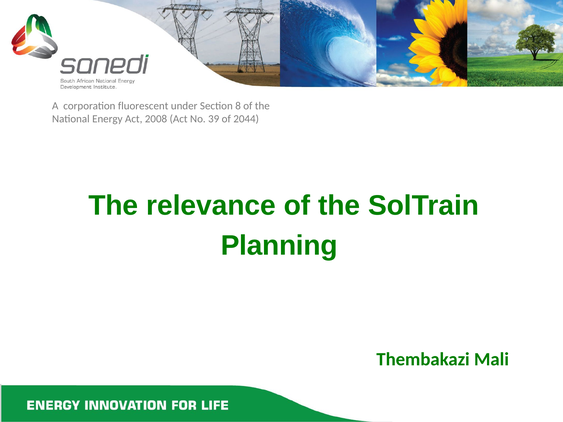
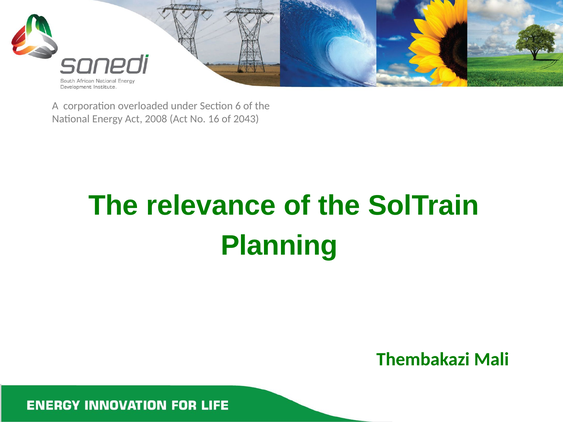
fluorescent: fluorescent -> overloaded
8: 8 -> 6
39: 39 -> 16
2044: 2044 -> 2043
